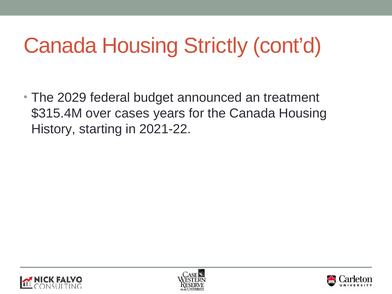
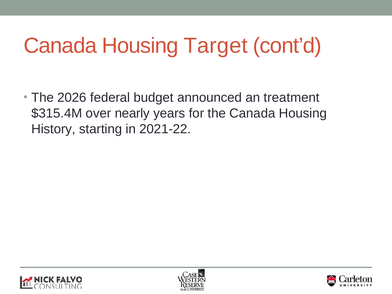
Strictly: Strictly -> Target
2029: 2029 -> 2026
cases: cases -> nearly
